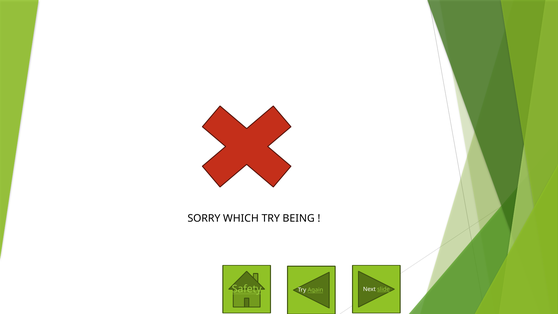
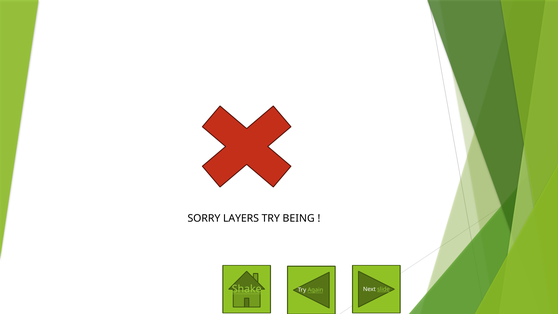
WHICH: WHICH -> LAYERS
Safety: Safety -> Shake
